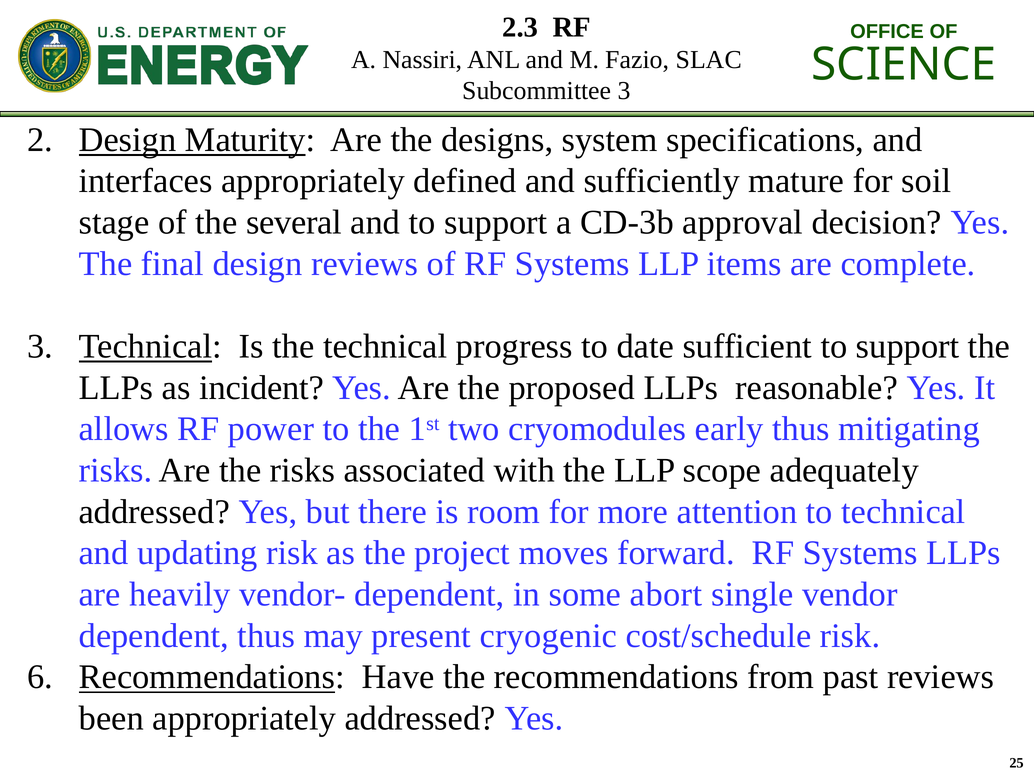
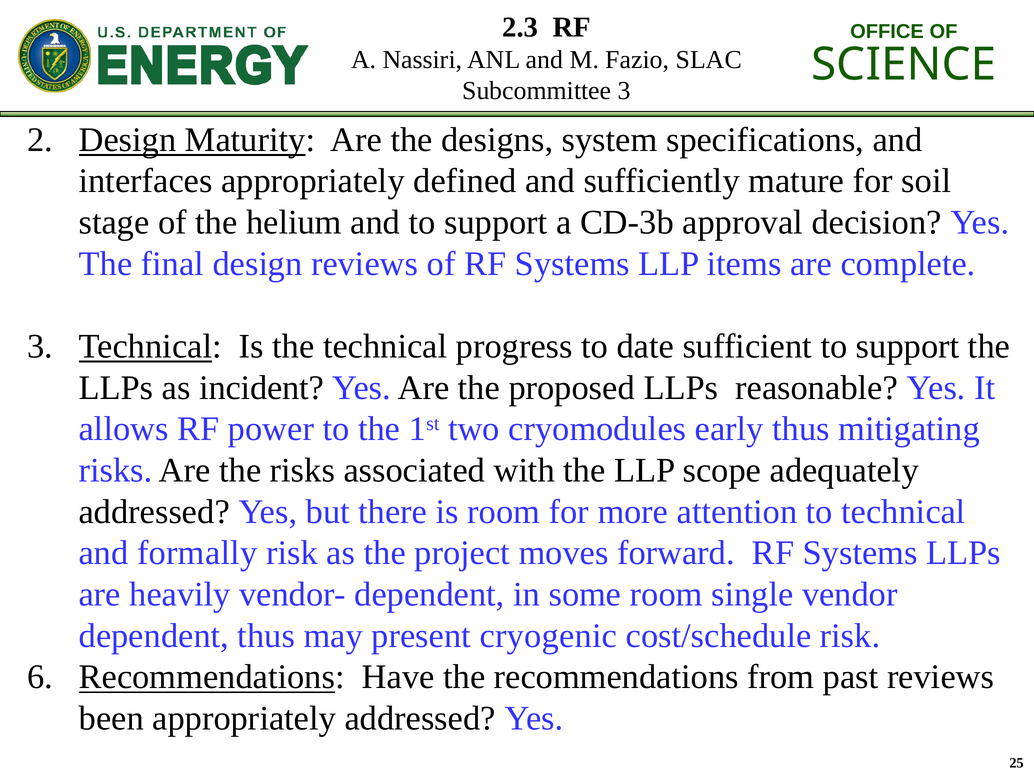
several: several -> helium
updating: updating -> formally
some abort: abort -> room
